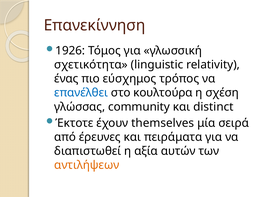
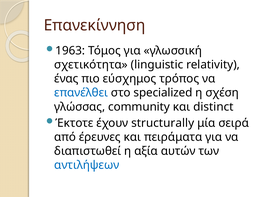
1926: 1926 -> 1963
κουλτούρα: κουλτούρα -> specialized
themselves: themselves -> structurally
αντιλήψεων colour: orange -> blue
